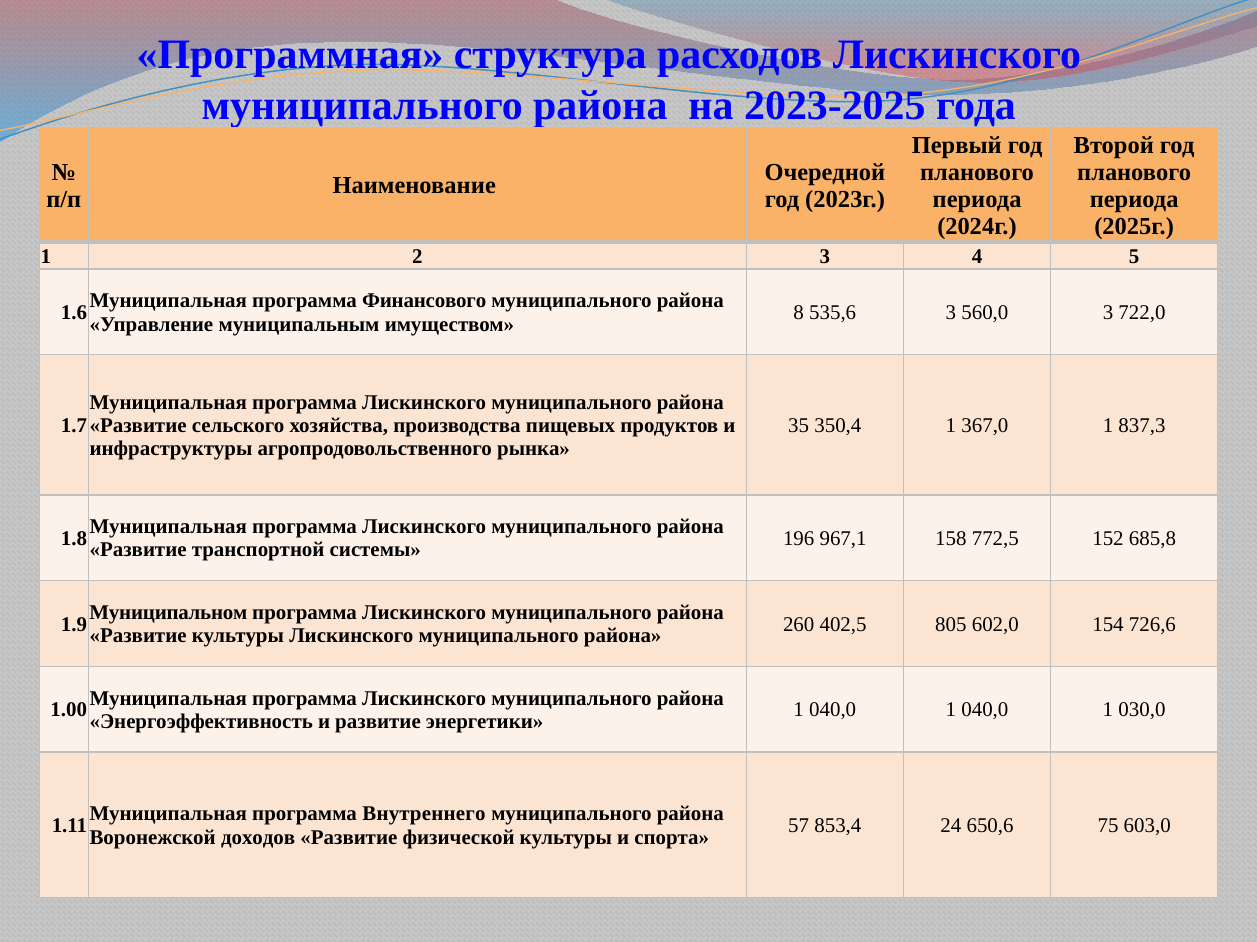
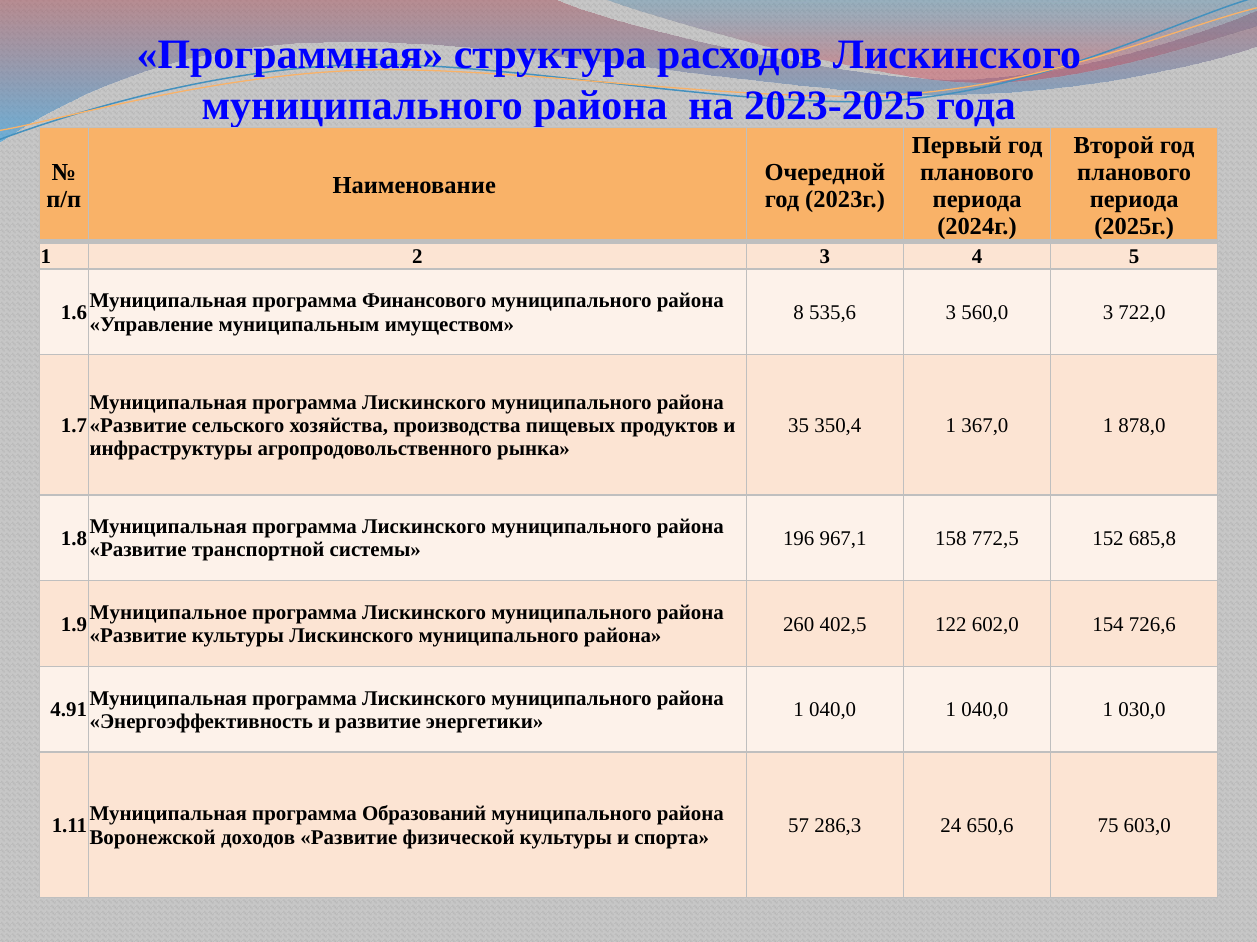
837,3: 837,3 -> 878,0
Муниципальном: Муниципальном -> Муниципальное
805: 805 -> 122
1.00: 1.00 -> 4.91
Внутреннего: Внутреннего -> Образований
853,4: 853,4 -> 286,3
